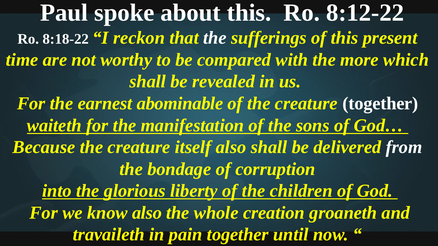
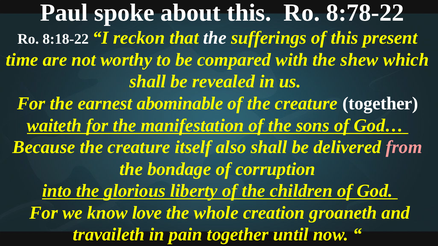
8:12-22: 8:12-22 -> 8:78-22
more: more -> shew
from colour: white -> pink
know also: also -> love
